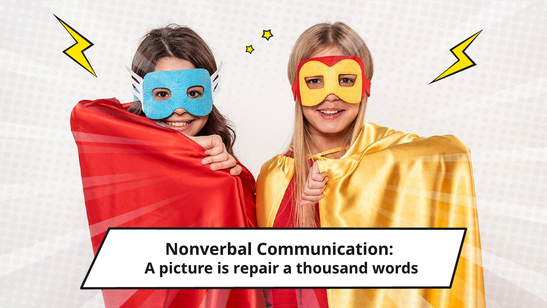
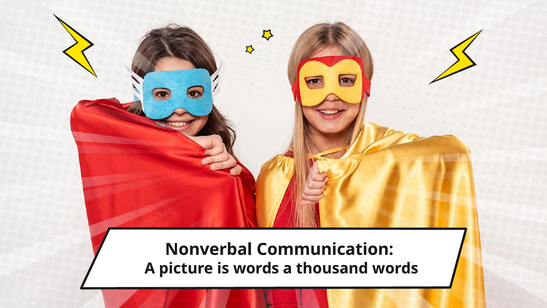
is repair: repair -> words
